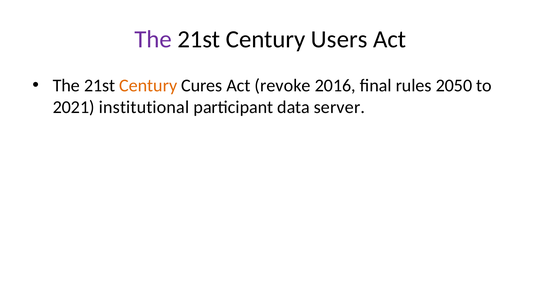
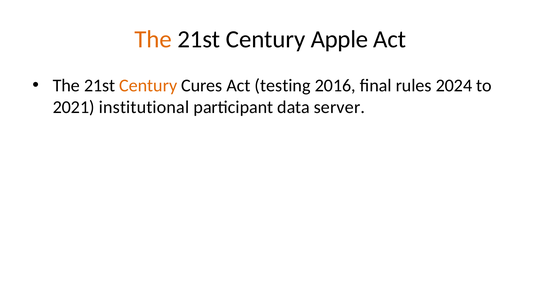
The at (153, 39) colour: purple -> orange
Users: Users -> Apple
revoke: revoke -> testing
2050: 2050 -> 2024
